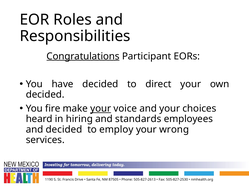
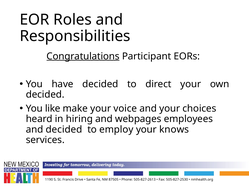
fire: fire -> like
your at (101, 108) underline: present -> none
standards: standards -> webpages
wrong: wrong -> knows
